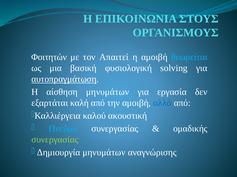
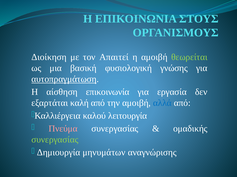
Φοιτητών: Φοιτητών -> Διοίκηση
θεωρείται colour: light blue -> light green
solving: solving -> γνώσης
αίσθηση μηνυμάτων: μηνυμάτων -> επικοινωνία
ακουστική: ακουστική -> λειτουργία
Πνεύμα colour: light blue -> pink
